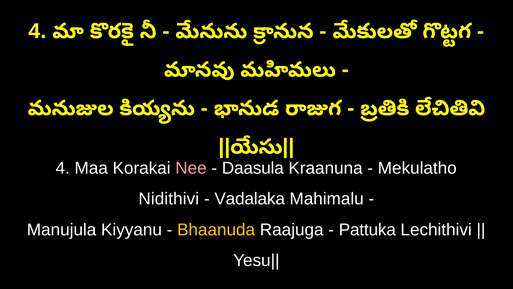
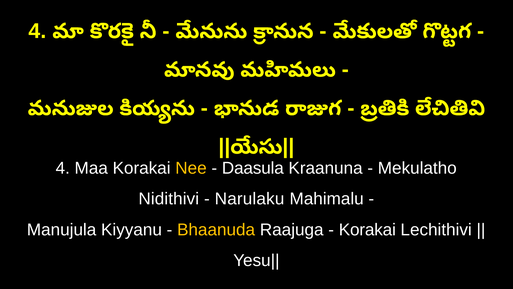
Nee colour: pink -> yellow
Vadalaka: Vadalaka -> Narulaku
Pattuka at (367, 229): Pattuka -> Korakai
